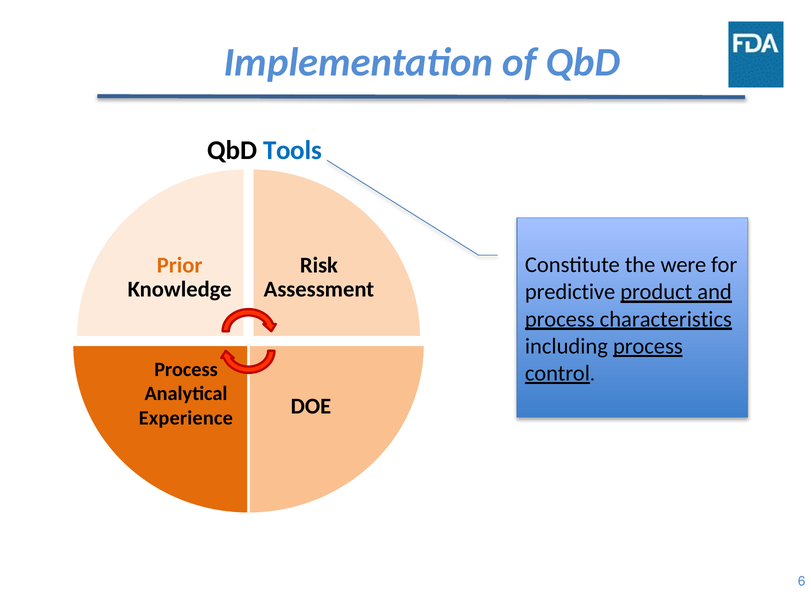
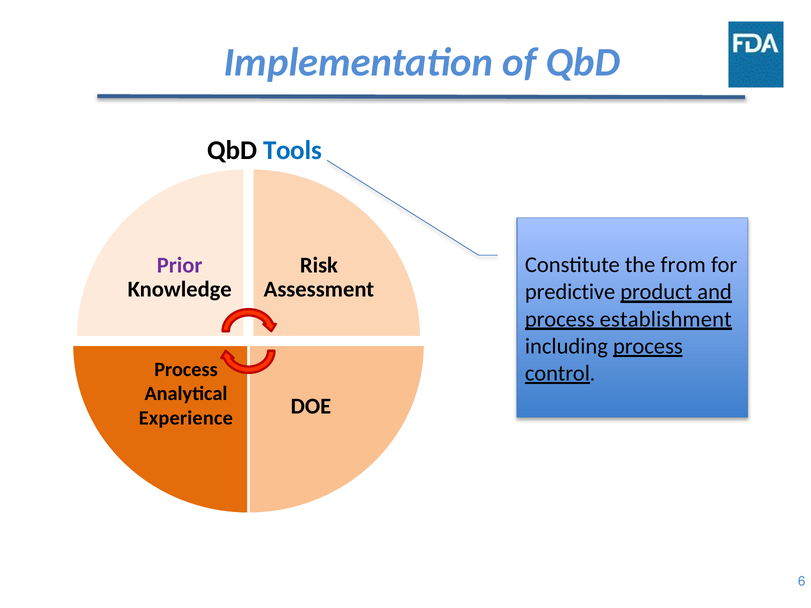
were: were -> from
Prior colour: orange -> purple
characteristics: characteristics -> establishment
